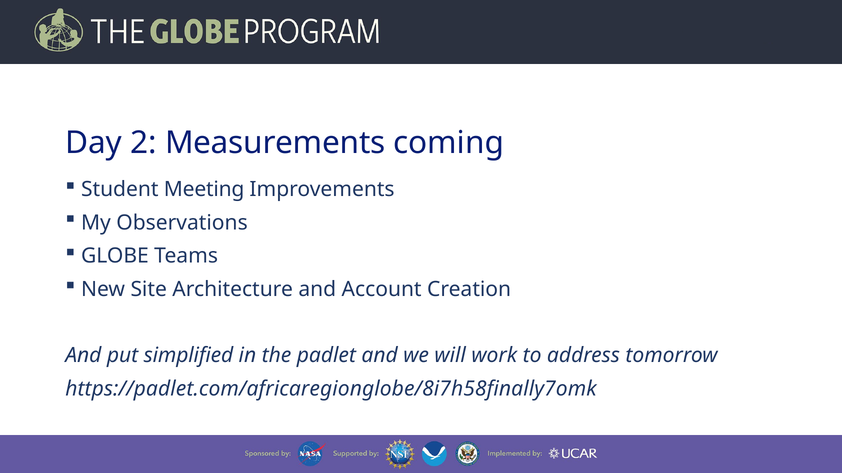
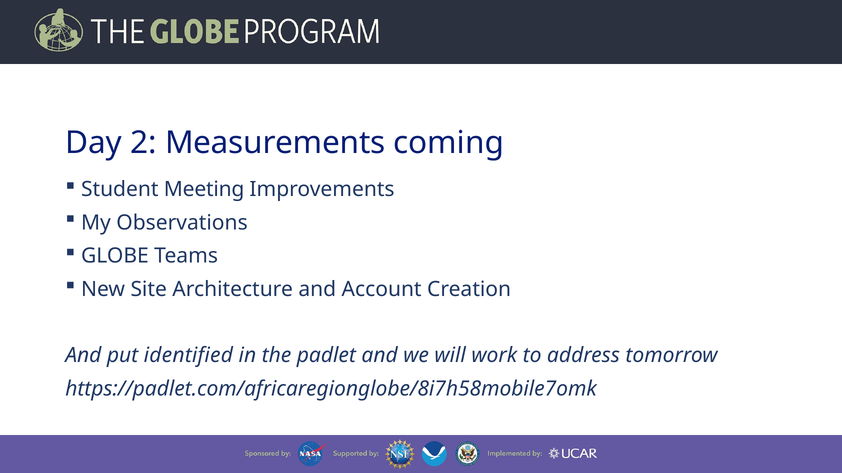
simplified: simplified -> identified
https://padlet.com/africaregionglobe/8i7h58finally7omk: https://padlet.com/africaregionglobe/8i7h58finally7omk -> https://padlet.com/africaregionglobe/8i7h58mobile7omk
